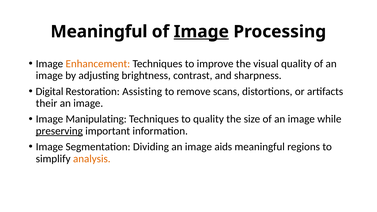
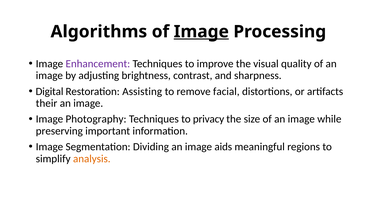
Meaningful at (99, 32): Meaningful -> Algorithms
Enhancement colour: orange -> purple
scans: scans -> facial
Manipulating: Manipulating -> Photography
to quality: quality -> privacy
preserving underline: present -> none
